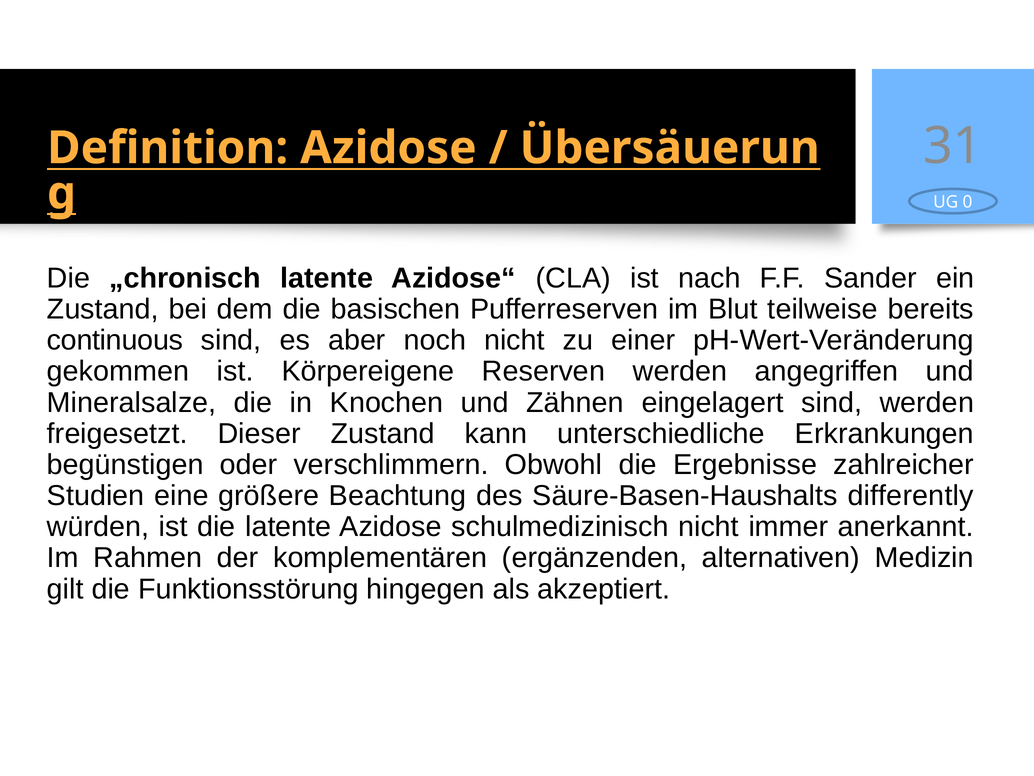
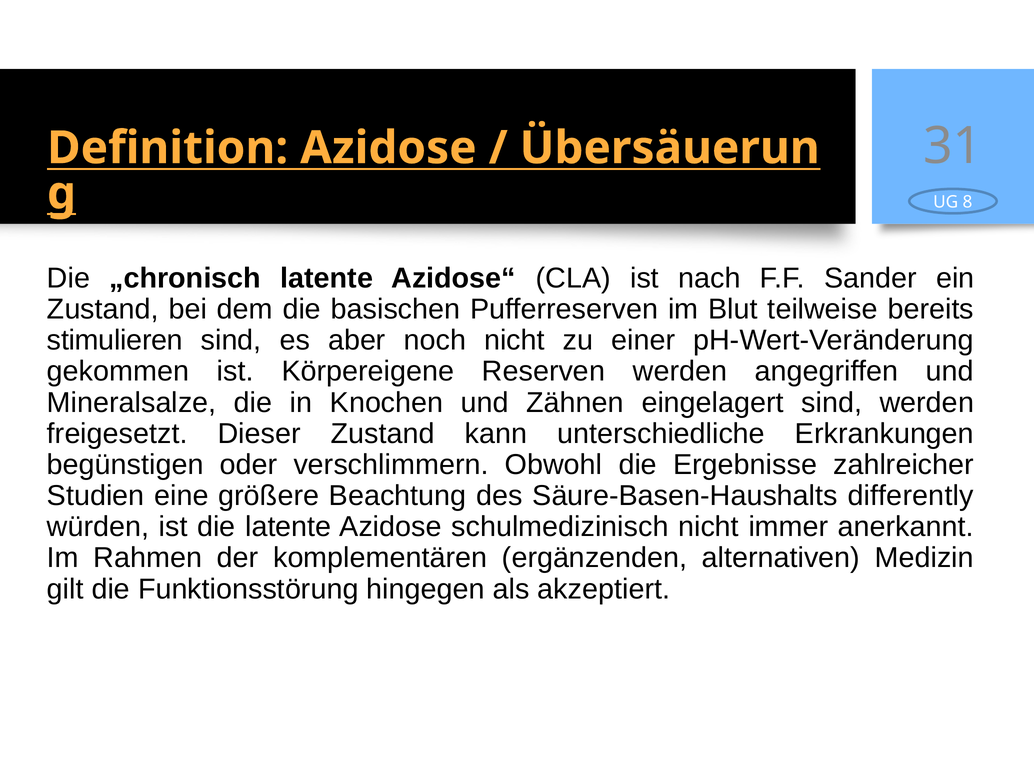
0: 0 -> 8
continuous: continuous -> stimulieren
